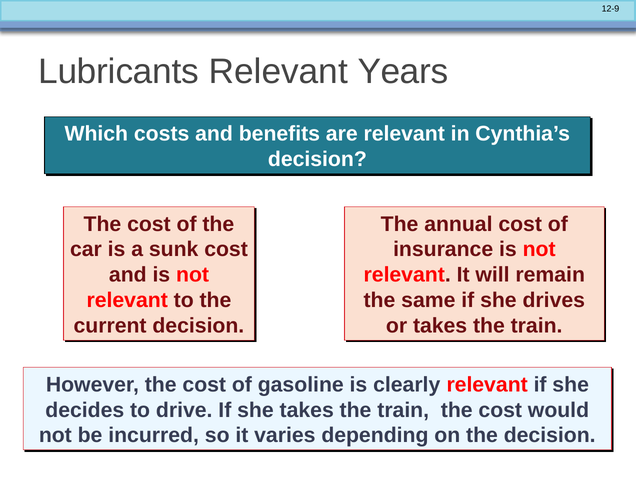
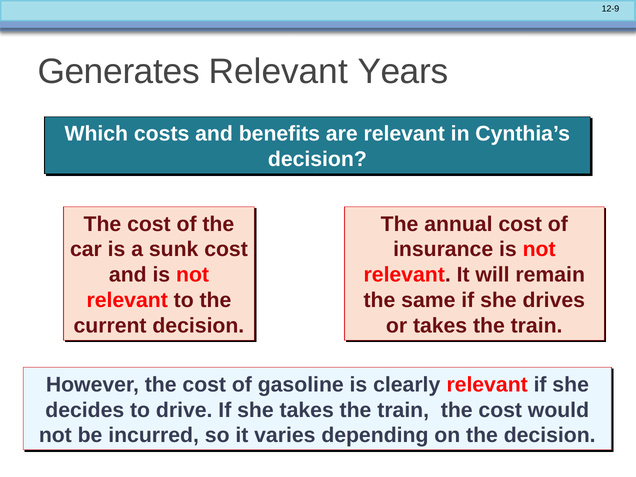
Lubricants: Lubricants -> Generates
